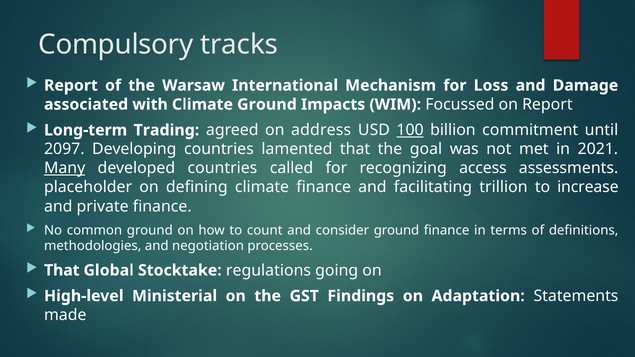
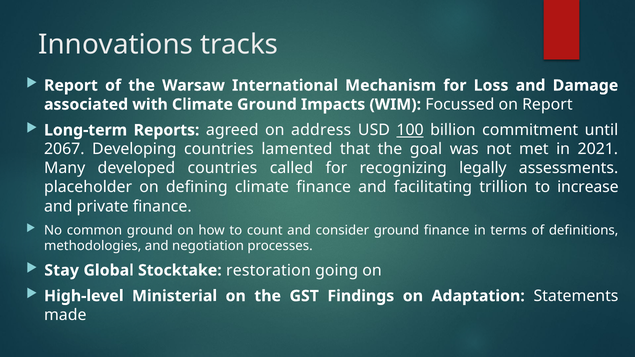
Compulsory: Compulsory -> Innovations
Trading: Trading -> Reports
2097: 2097 -> 2067
Many underline: present -> none
access: access -> legally
That at (62, 270): That -> Stay
regulations: regulations -> restoration
